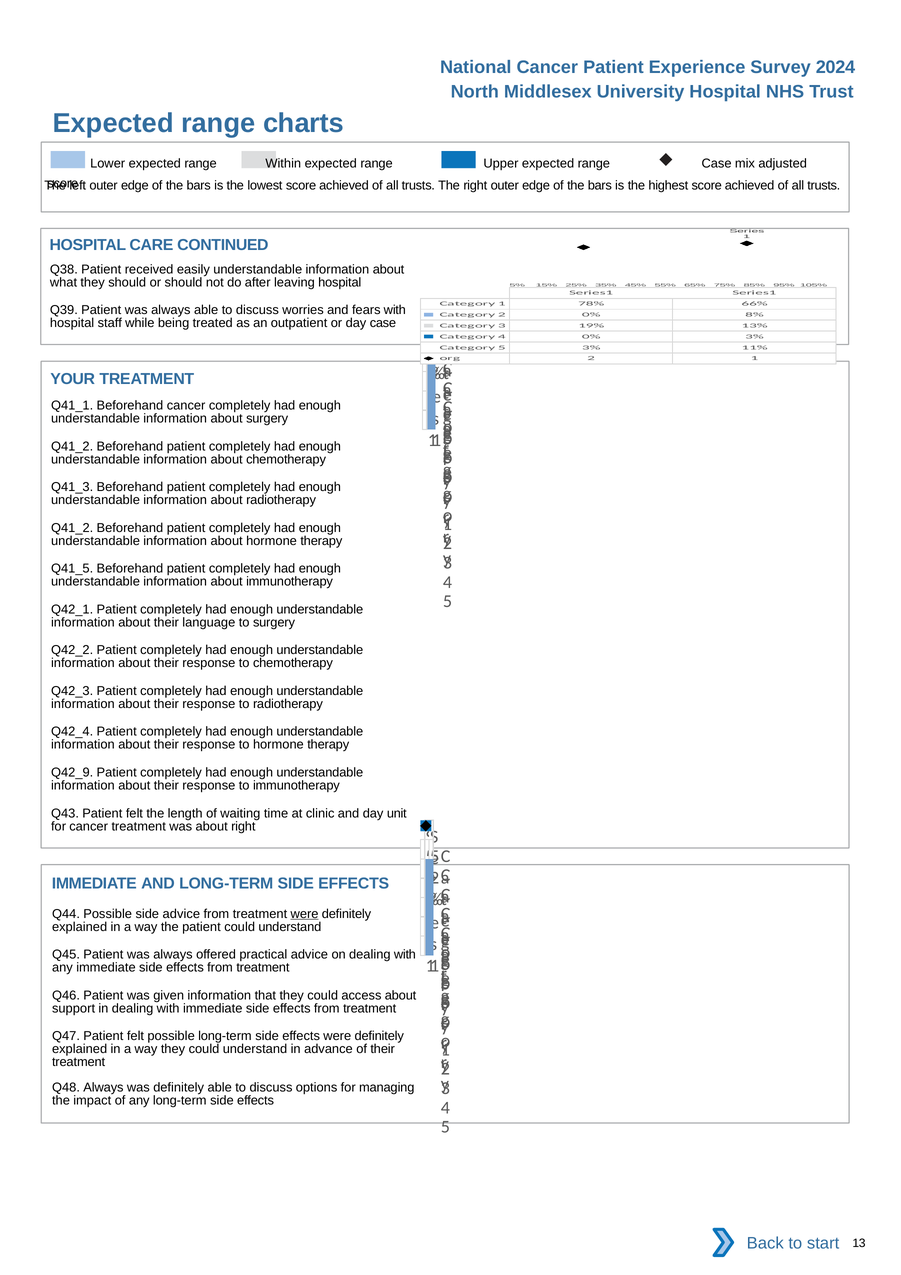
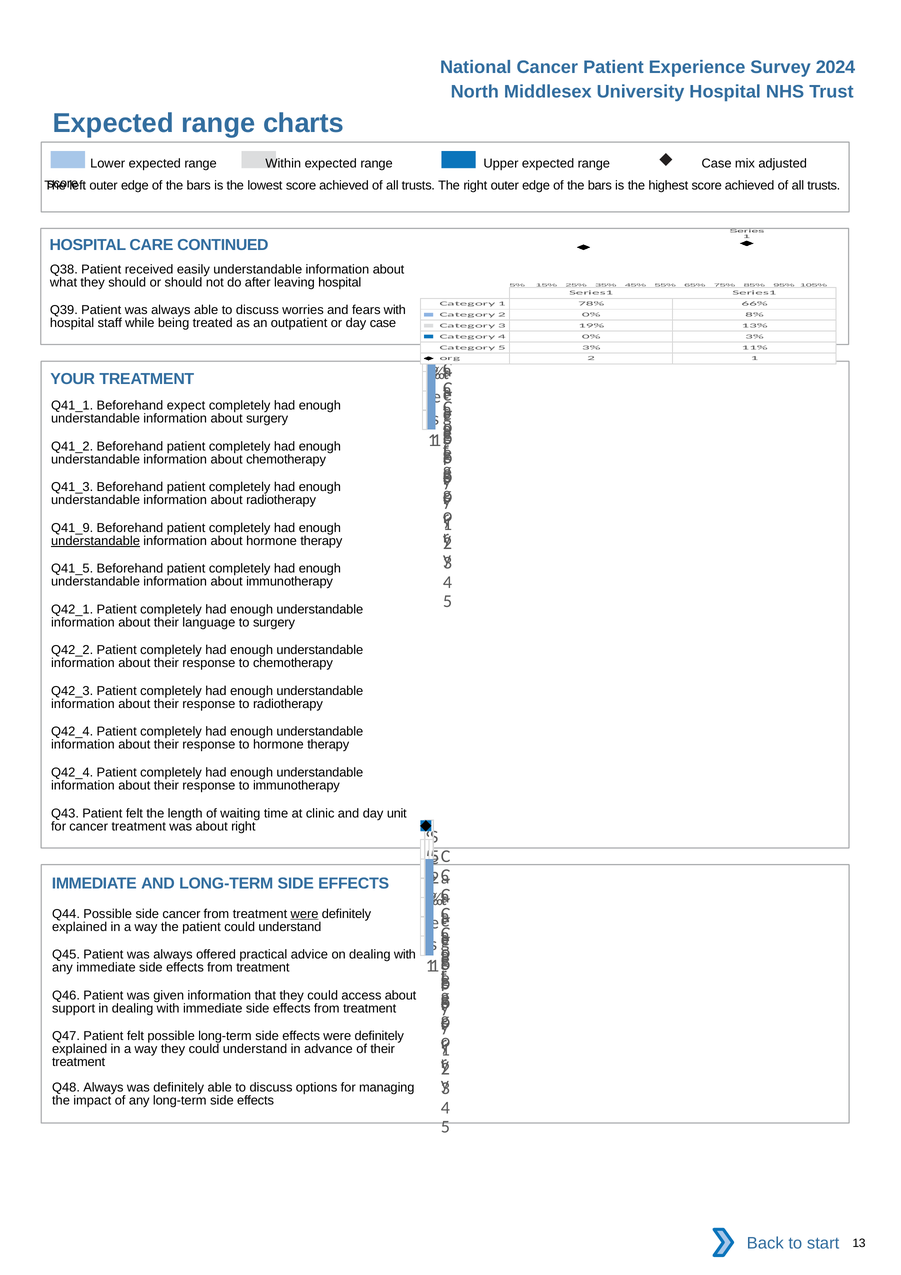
Beforehand cancer: cancer -> expect
Q41_2 at (72, 528): Q41_2 -> Q41_9
understandable at (95, 541) underline: none -> present
Q42_9 at (72, 773): Q42_9 -> Q42_4
side advice: advice -> cancer
